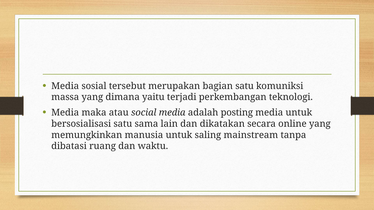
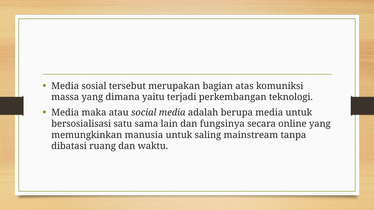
bagian satu: satu -> atas
posting: posting -> berupa
dikatakan: dikatakan -> fungsinya
